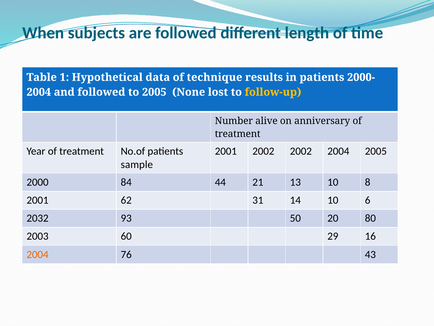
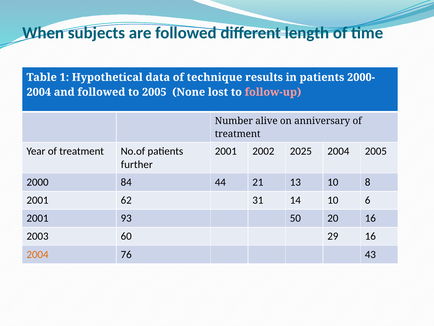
follow-up colour: yellow -> pink
2002 2002: 2002 -> 2025
sample: sample -> further
2032 at (38, 218): 2032 -> 2001
20 80: 80 -> 16
